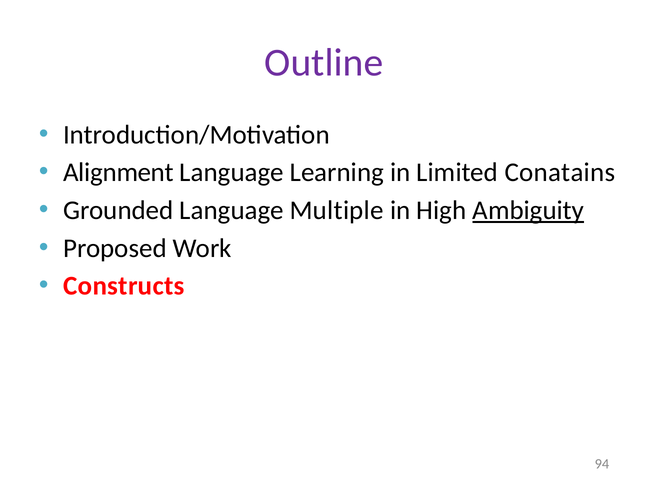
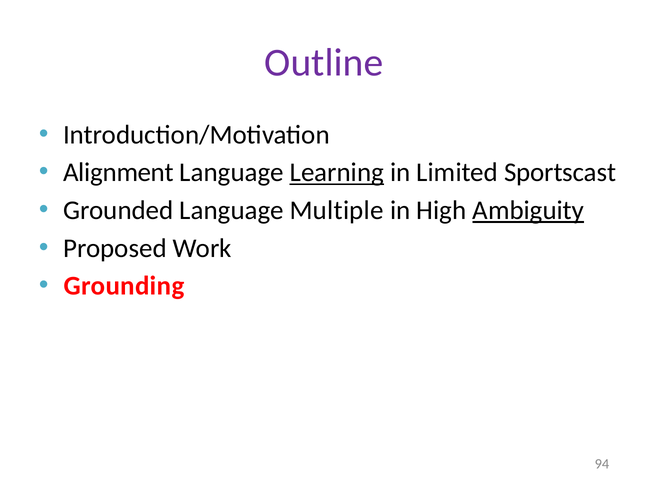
Learning underline: none -> present
Conatains: Conatains -> Sportscast
Constructs: Constructs -> Grounding
